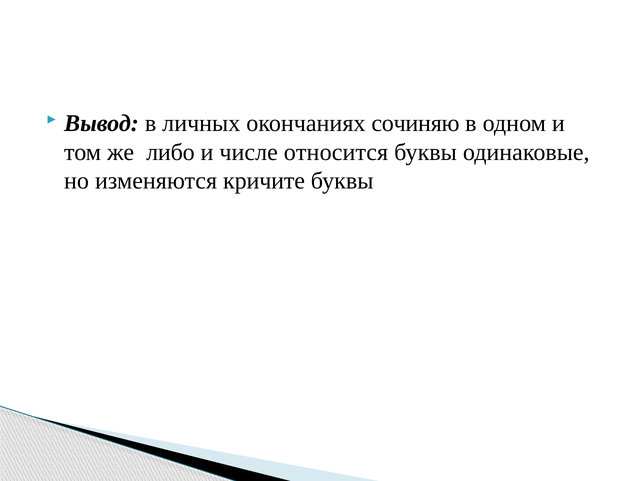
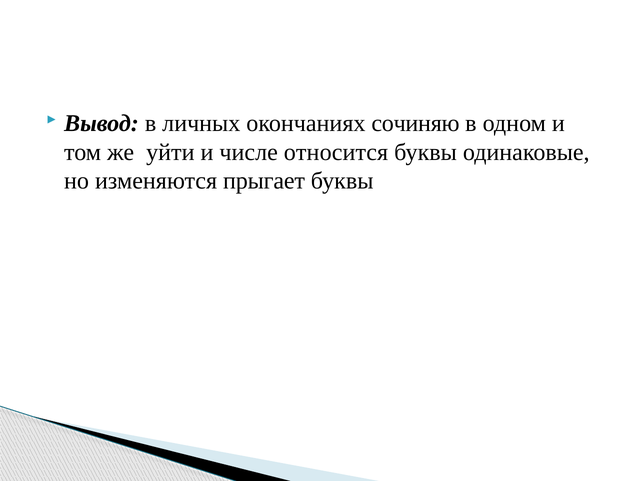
либо: либо -> уйти
кричите: кричите -> прыгает
